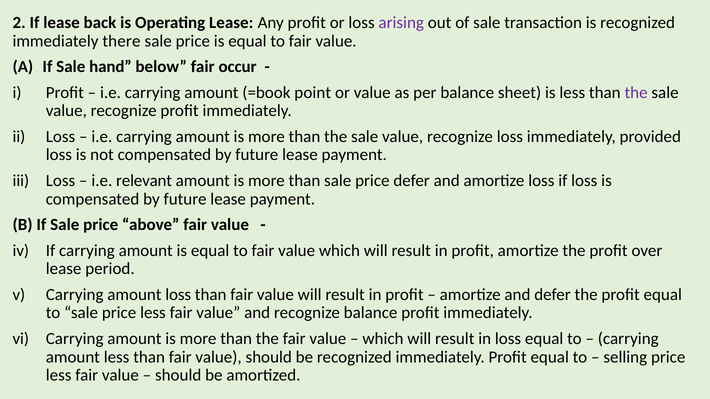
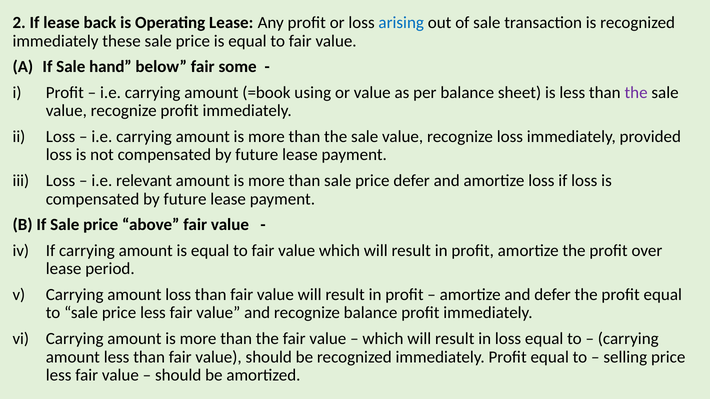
arising colour: purple -> blue
there: there -> these
occur: occur -> some
point: point -> using
